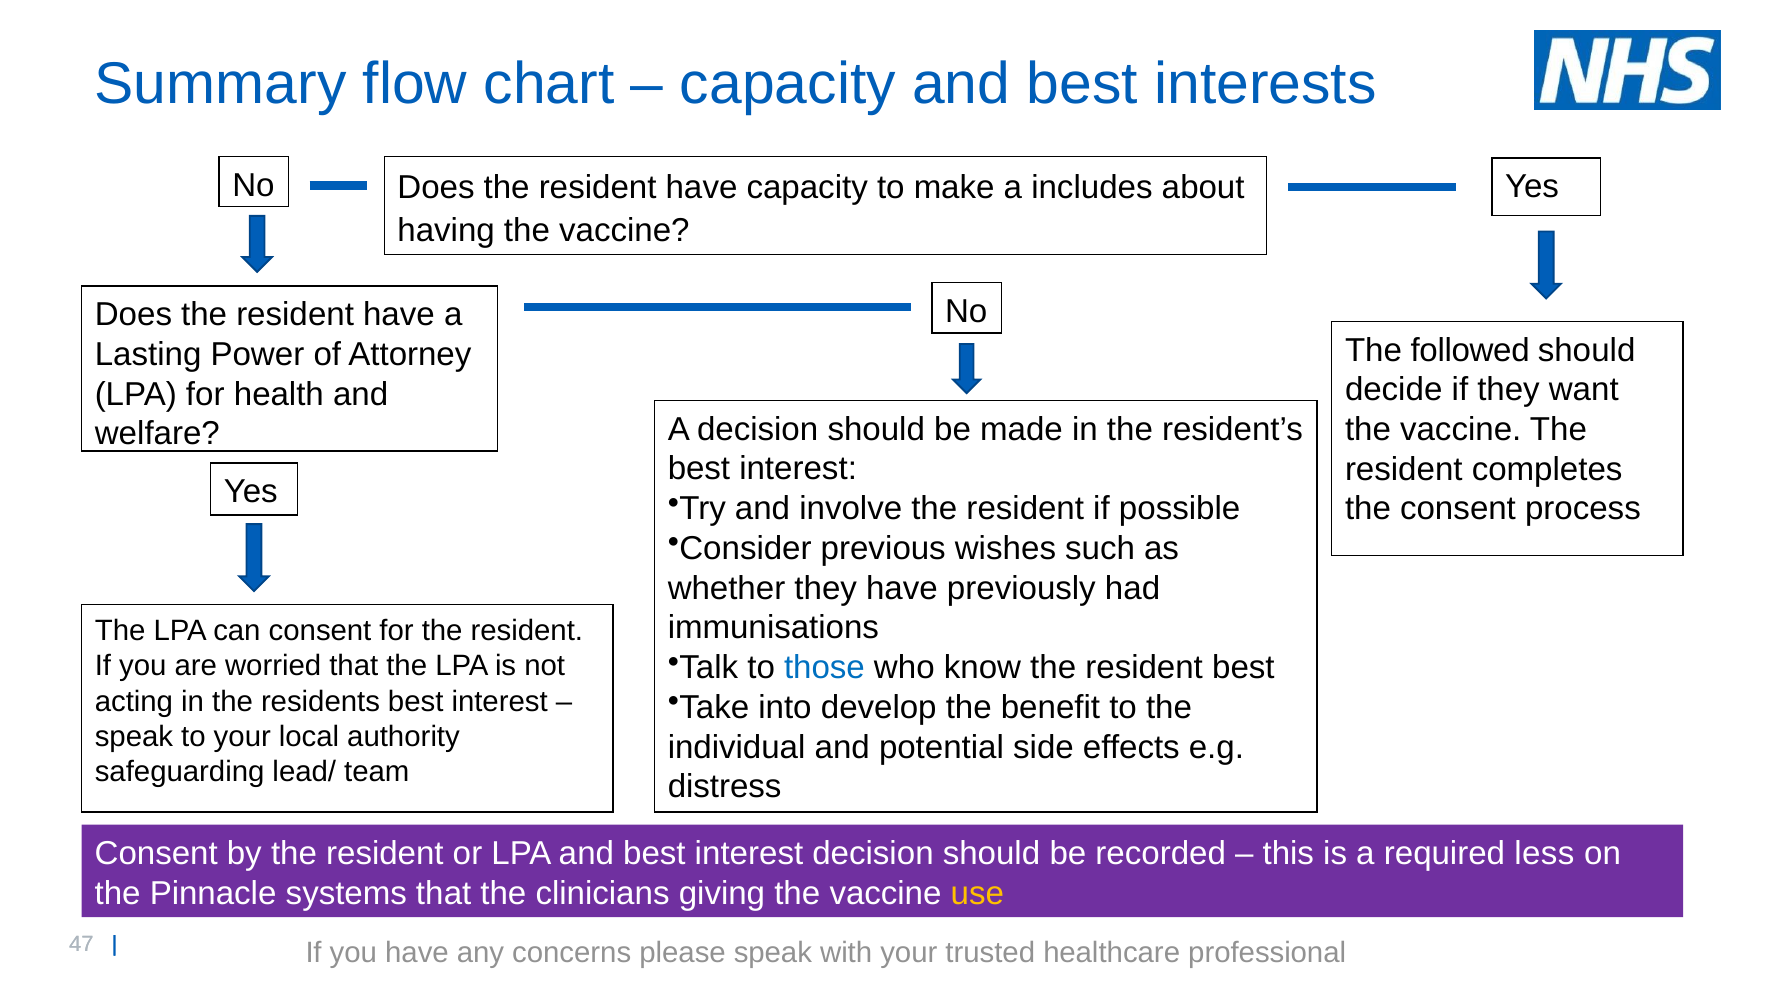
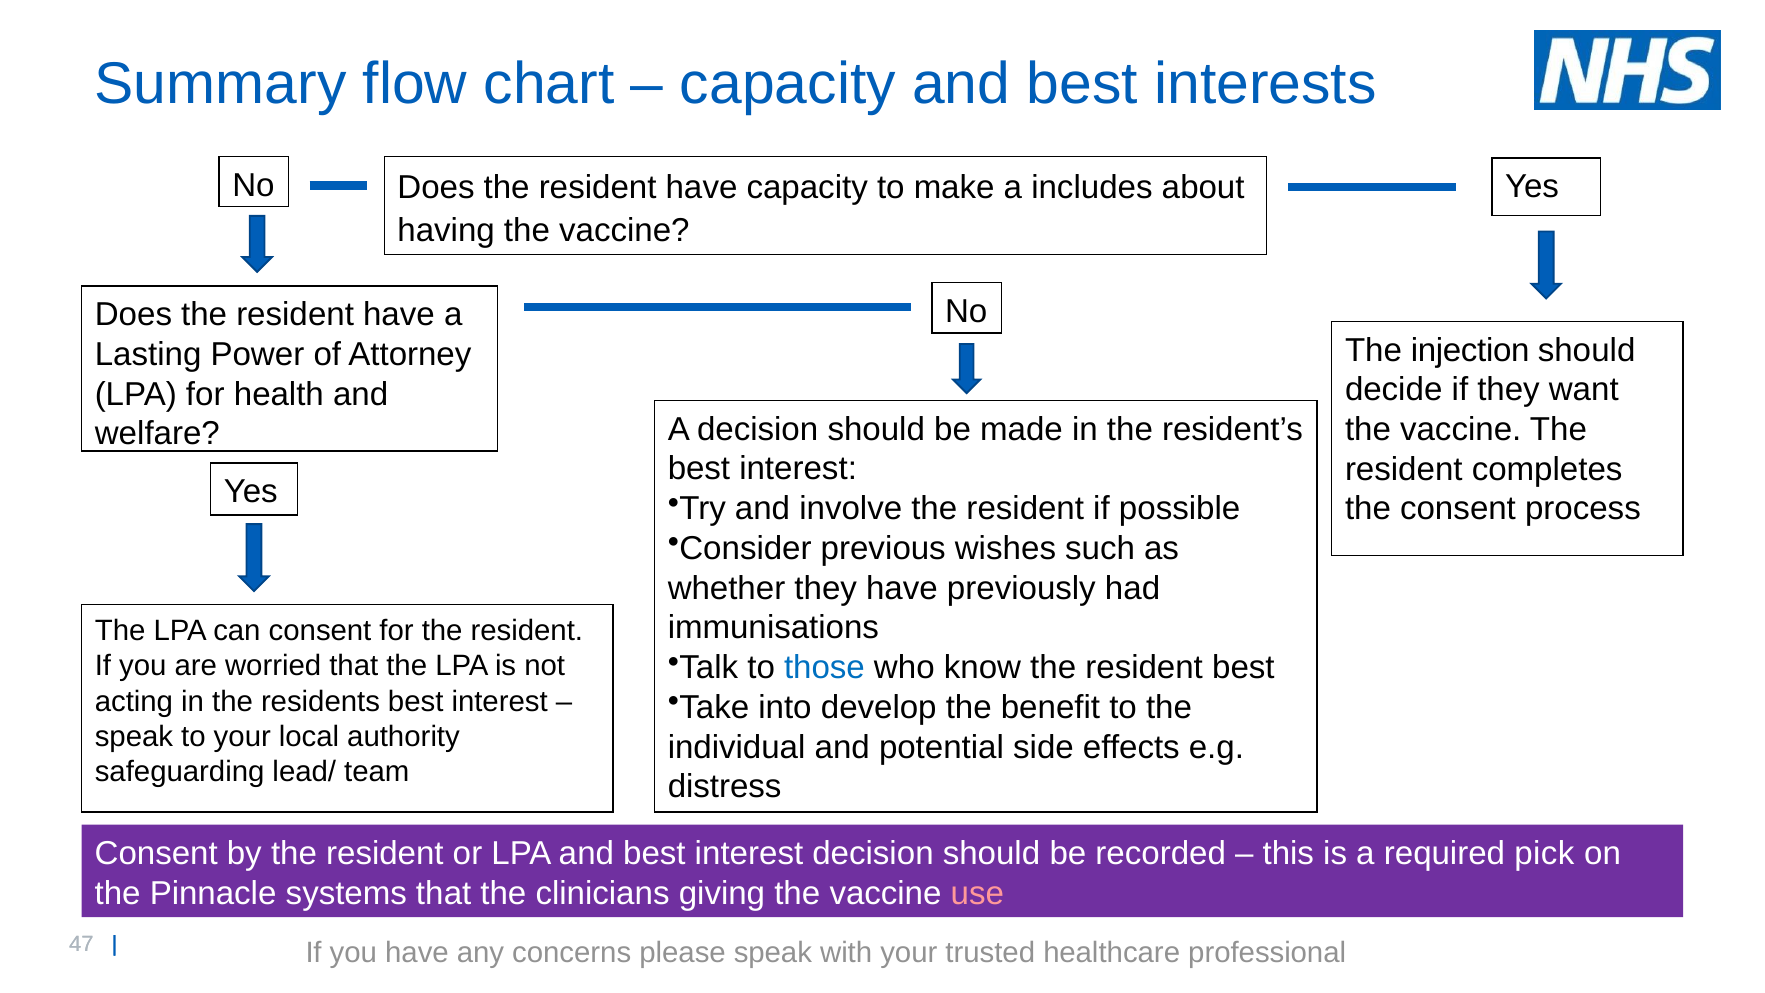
followed: followed -> injection
less: less -> pick
use colour: yellow -> pink
